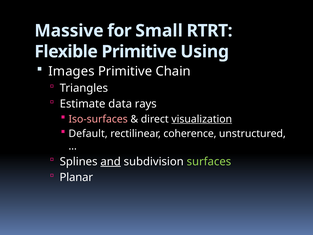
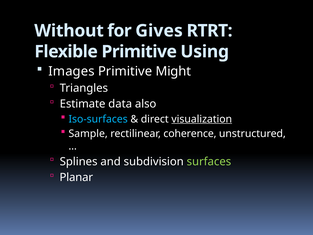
Massive: Massive -> Without
Small: Small -> Gives
Chain: Chain -> Might
rays: rays -> also
Iso-surfaces colour: pink -> light blue
Default: Default -> Sample
and underline: present -> none
